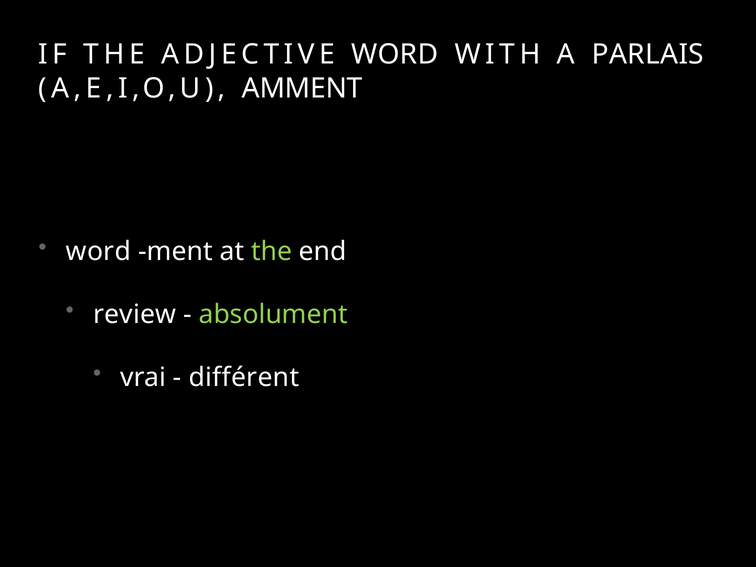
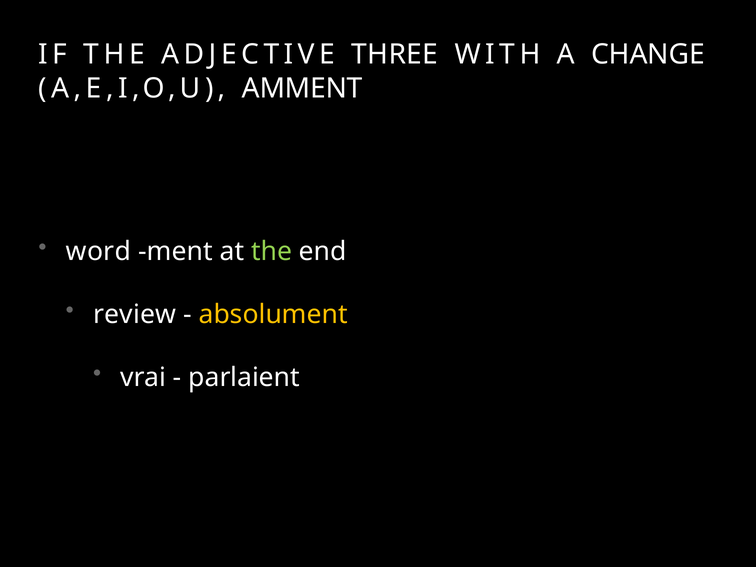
ADJECTIVE WORD: WORD -> THREE
PARLAIS: PARLAIS -> CHANGE
absolument colour: light green -> yellow
différent: différent -> parlaient
